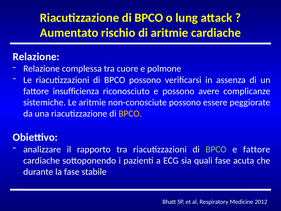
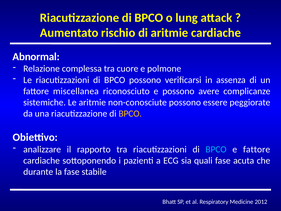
Relazione at (36, 57): Relazione -> Abnormal
insufficienza: insufficienza -> miscellanea
BPCO at (216, 149) colour: light green -> light blue
